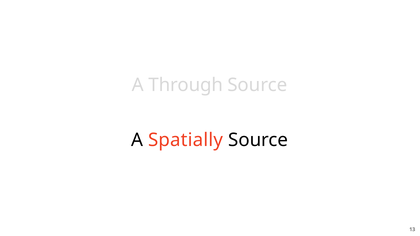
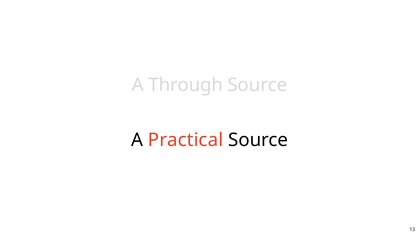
Spatially: Spatially -> Practical
